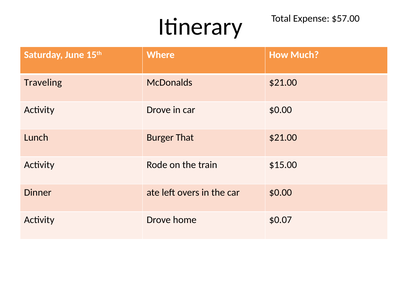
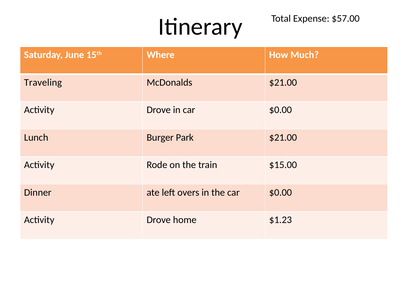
That: That -> Park
$0.07: $0.07 -> $1.23
